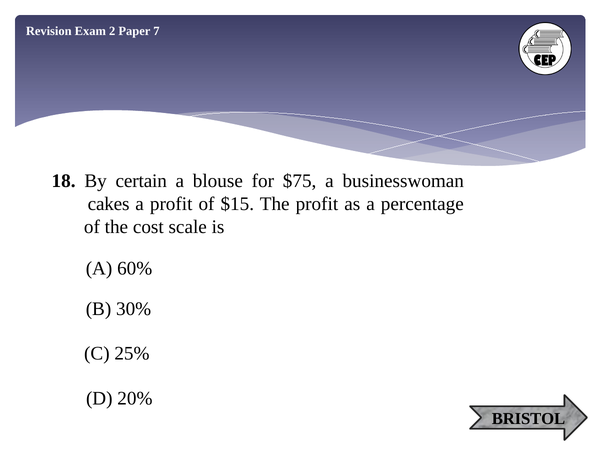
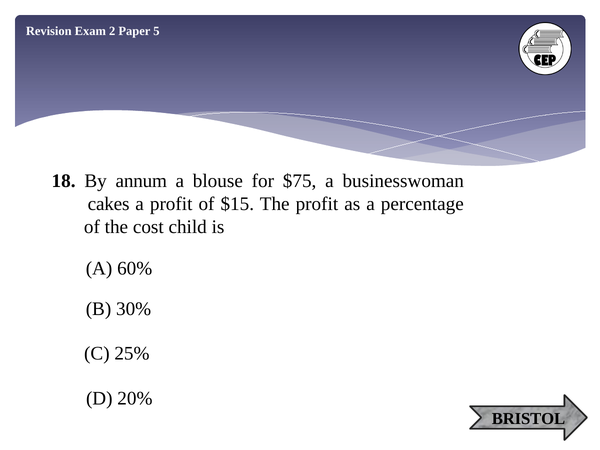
7: 7 -> 5
certain: certain -> annum
scale: scale -> child
